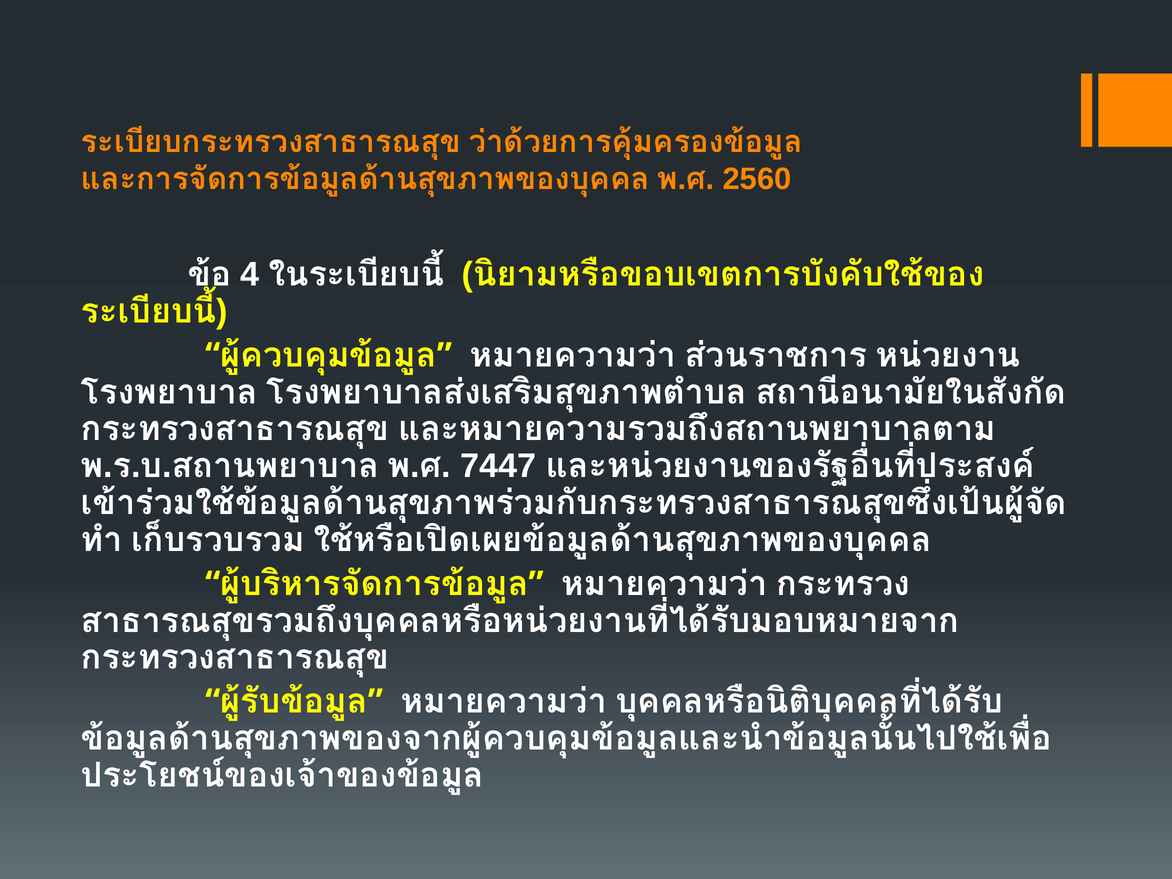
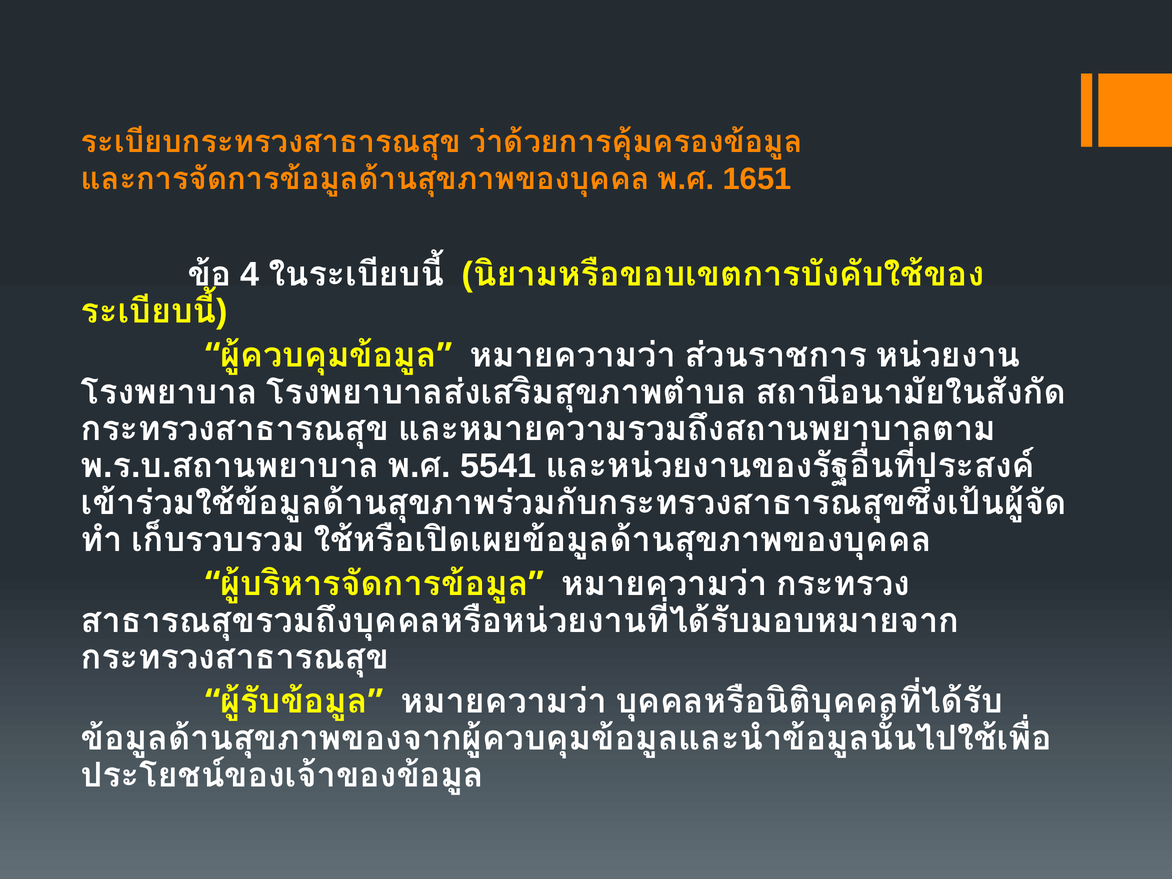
2560: 2560 -> 1651
7447: 7447 -> 5541
